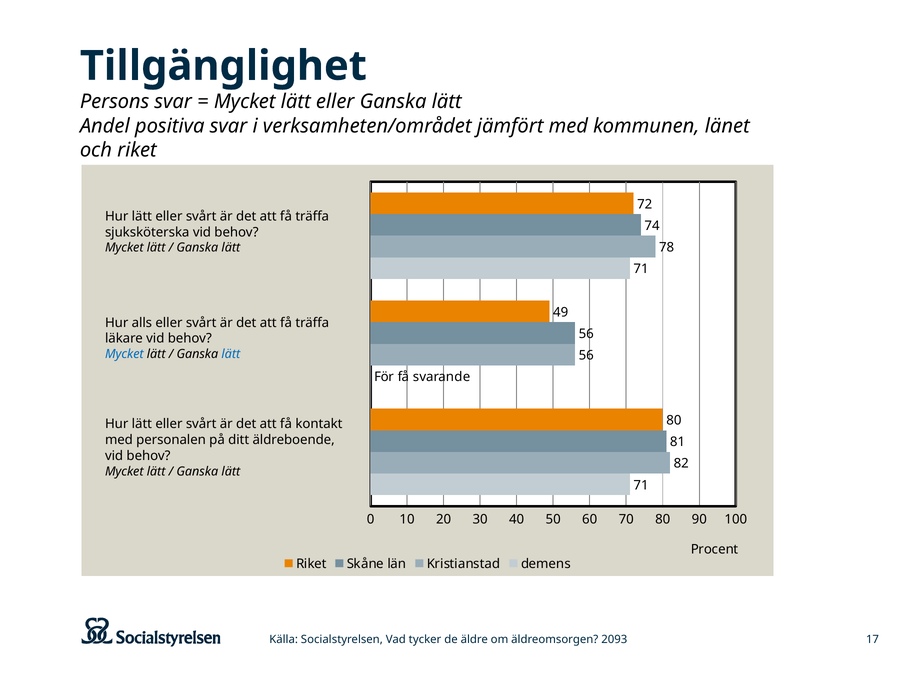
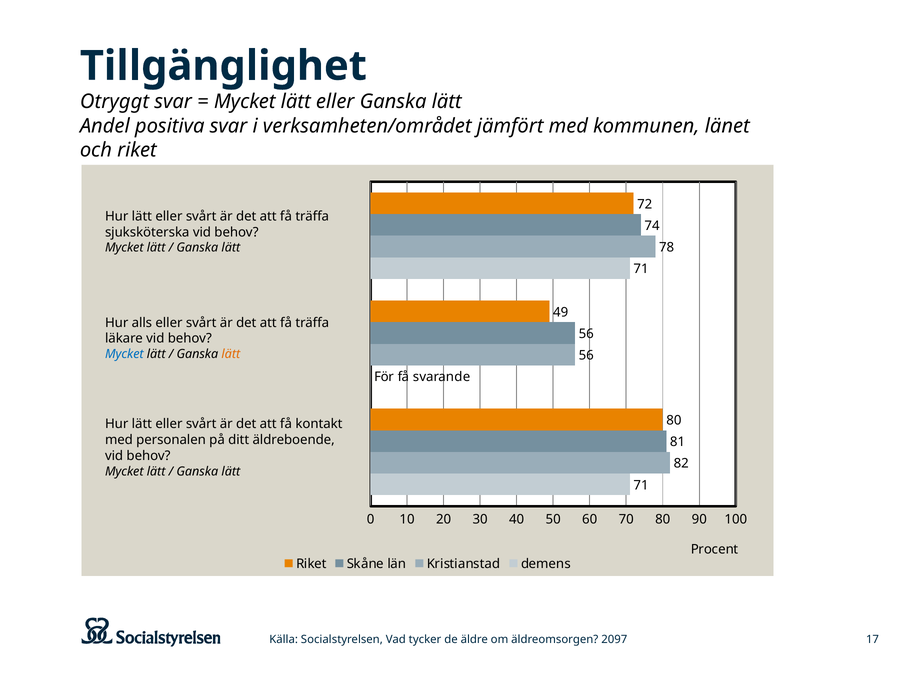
Persons: Persons -> Otryggt
lätt at (231, 354) colour: blue -> orange
2093: 2093 -> 2097
